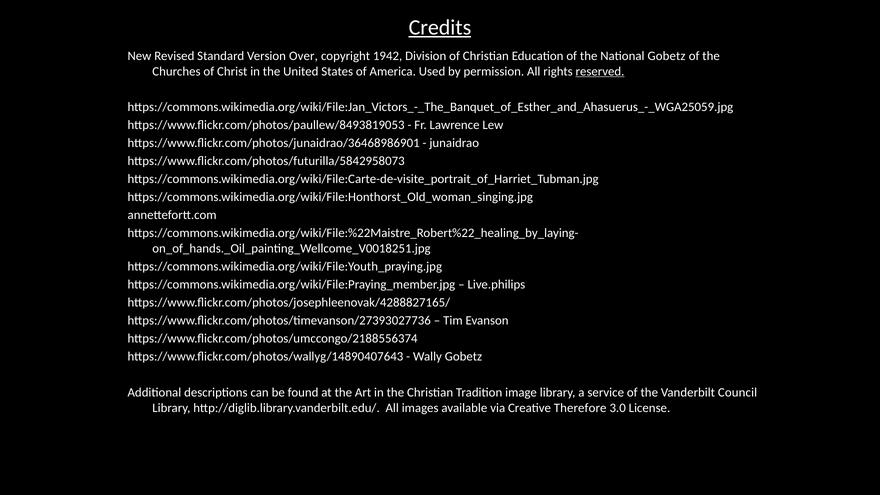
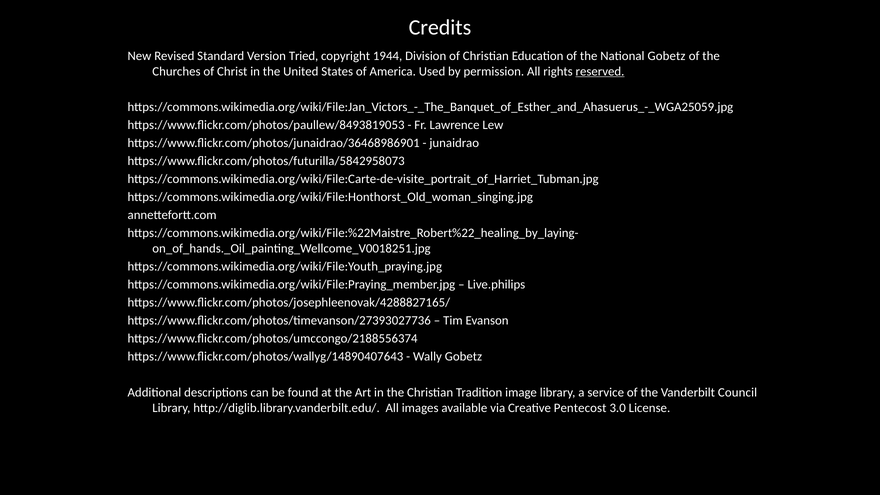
Credits underline: present -> none
Over: Over -> Tried
1942: 1942 -> 1944
Therefore: Therefore -> Pentecost
